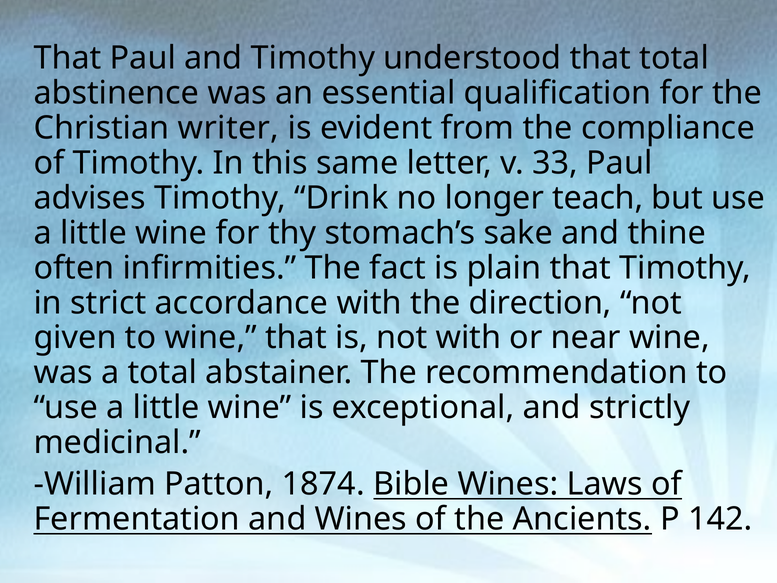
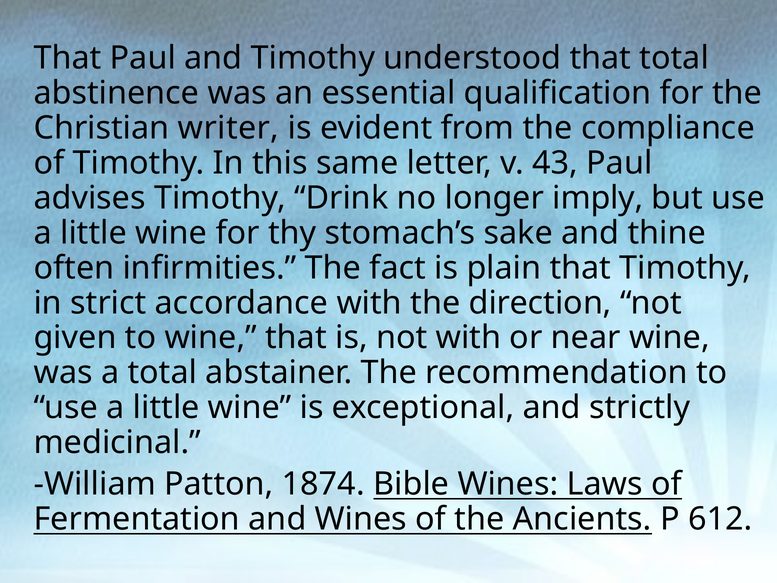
33: 33 -> 43
teach: teach -> imply
142: 142 -> 612
